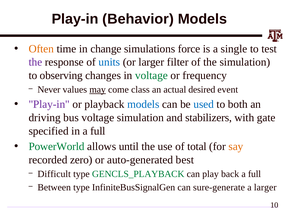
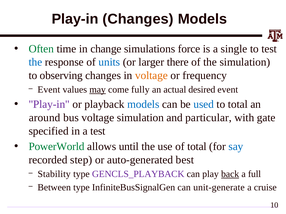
Play-in Behavior: Behavior -> Changes
Often colour: orange -> green
the at (35, 62) colour: purple -> blue
filter: filter -> there
voltage at (151, 76) colour: green -> orange
Never at (49, 90): Never -> Event
class: class -> fully
to both: both -> total
driving: driving -> around
stabilizers: stabilizers -> particular
in a full: full -> test
say colour: orange -> blue
zero: zero -> step
Difficult: Difficult -> Stability
GENCLS_PLAYBACK colour: green -> purple
back underline: none -> present
sure-generate: sure-generate -> unit-generate
a larger: larger -> cruise
